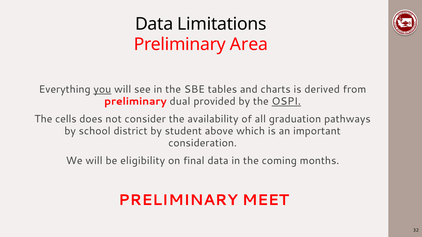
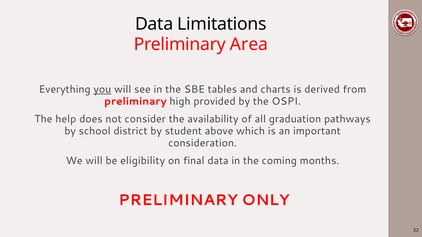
dual: dual -> high
OSPI underline: present -> none
cells: cells -> help
MEET: MEET -> ONLY
